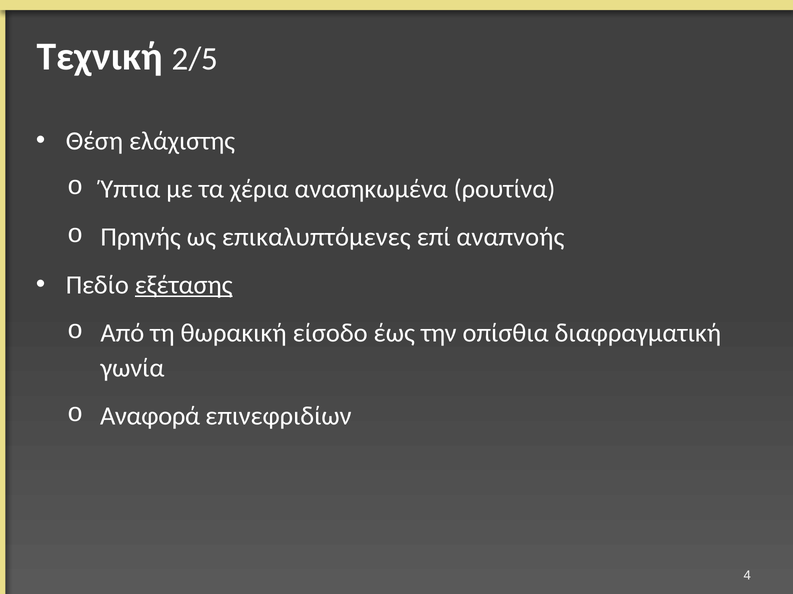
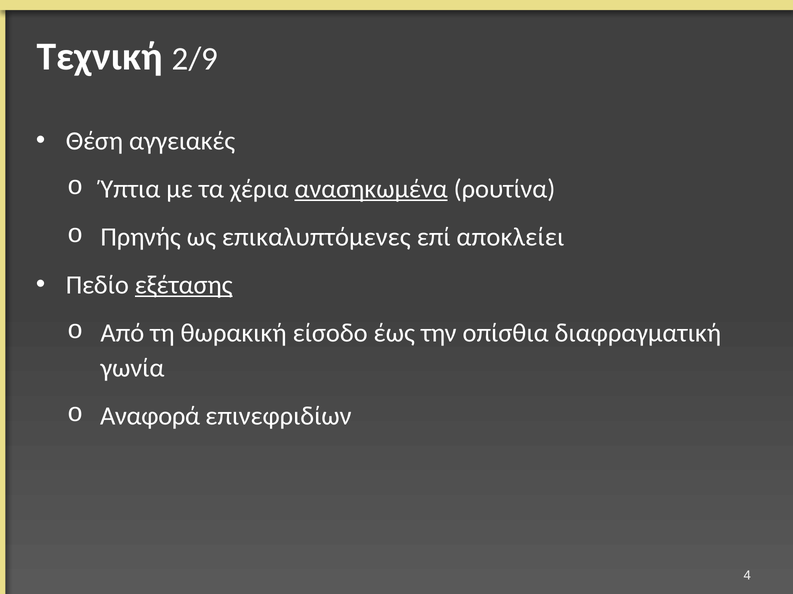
2/5: 2/5 -> 2/9
ελάχιστης: ελάχιστης -> αγγειακές
ανασηκωμένα underline: none -> present
αναπνοής: αναπνοής -> αποκλείει
